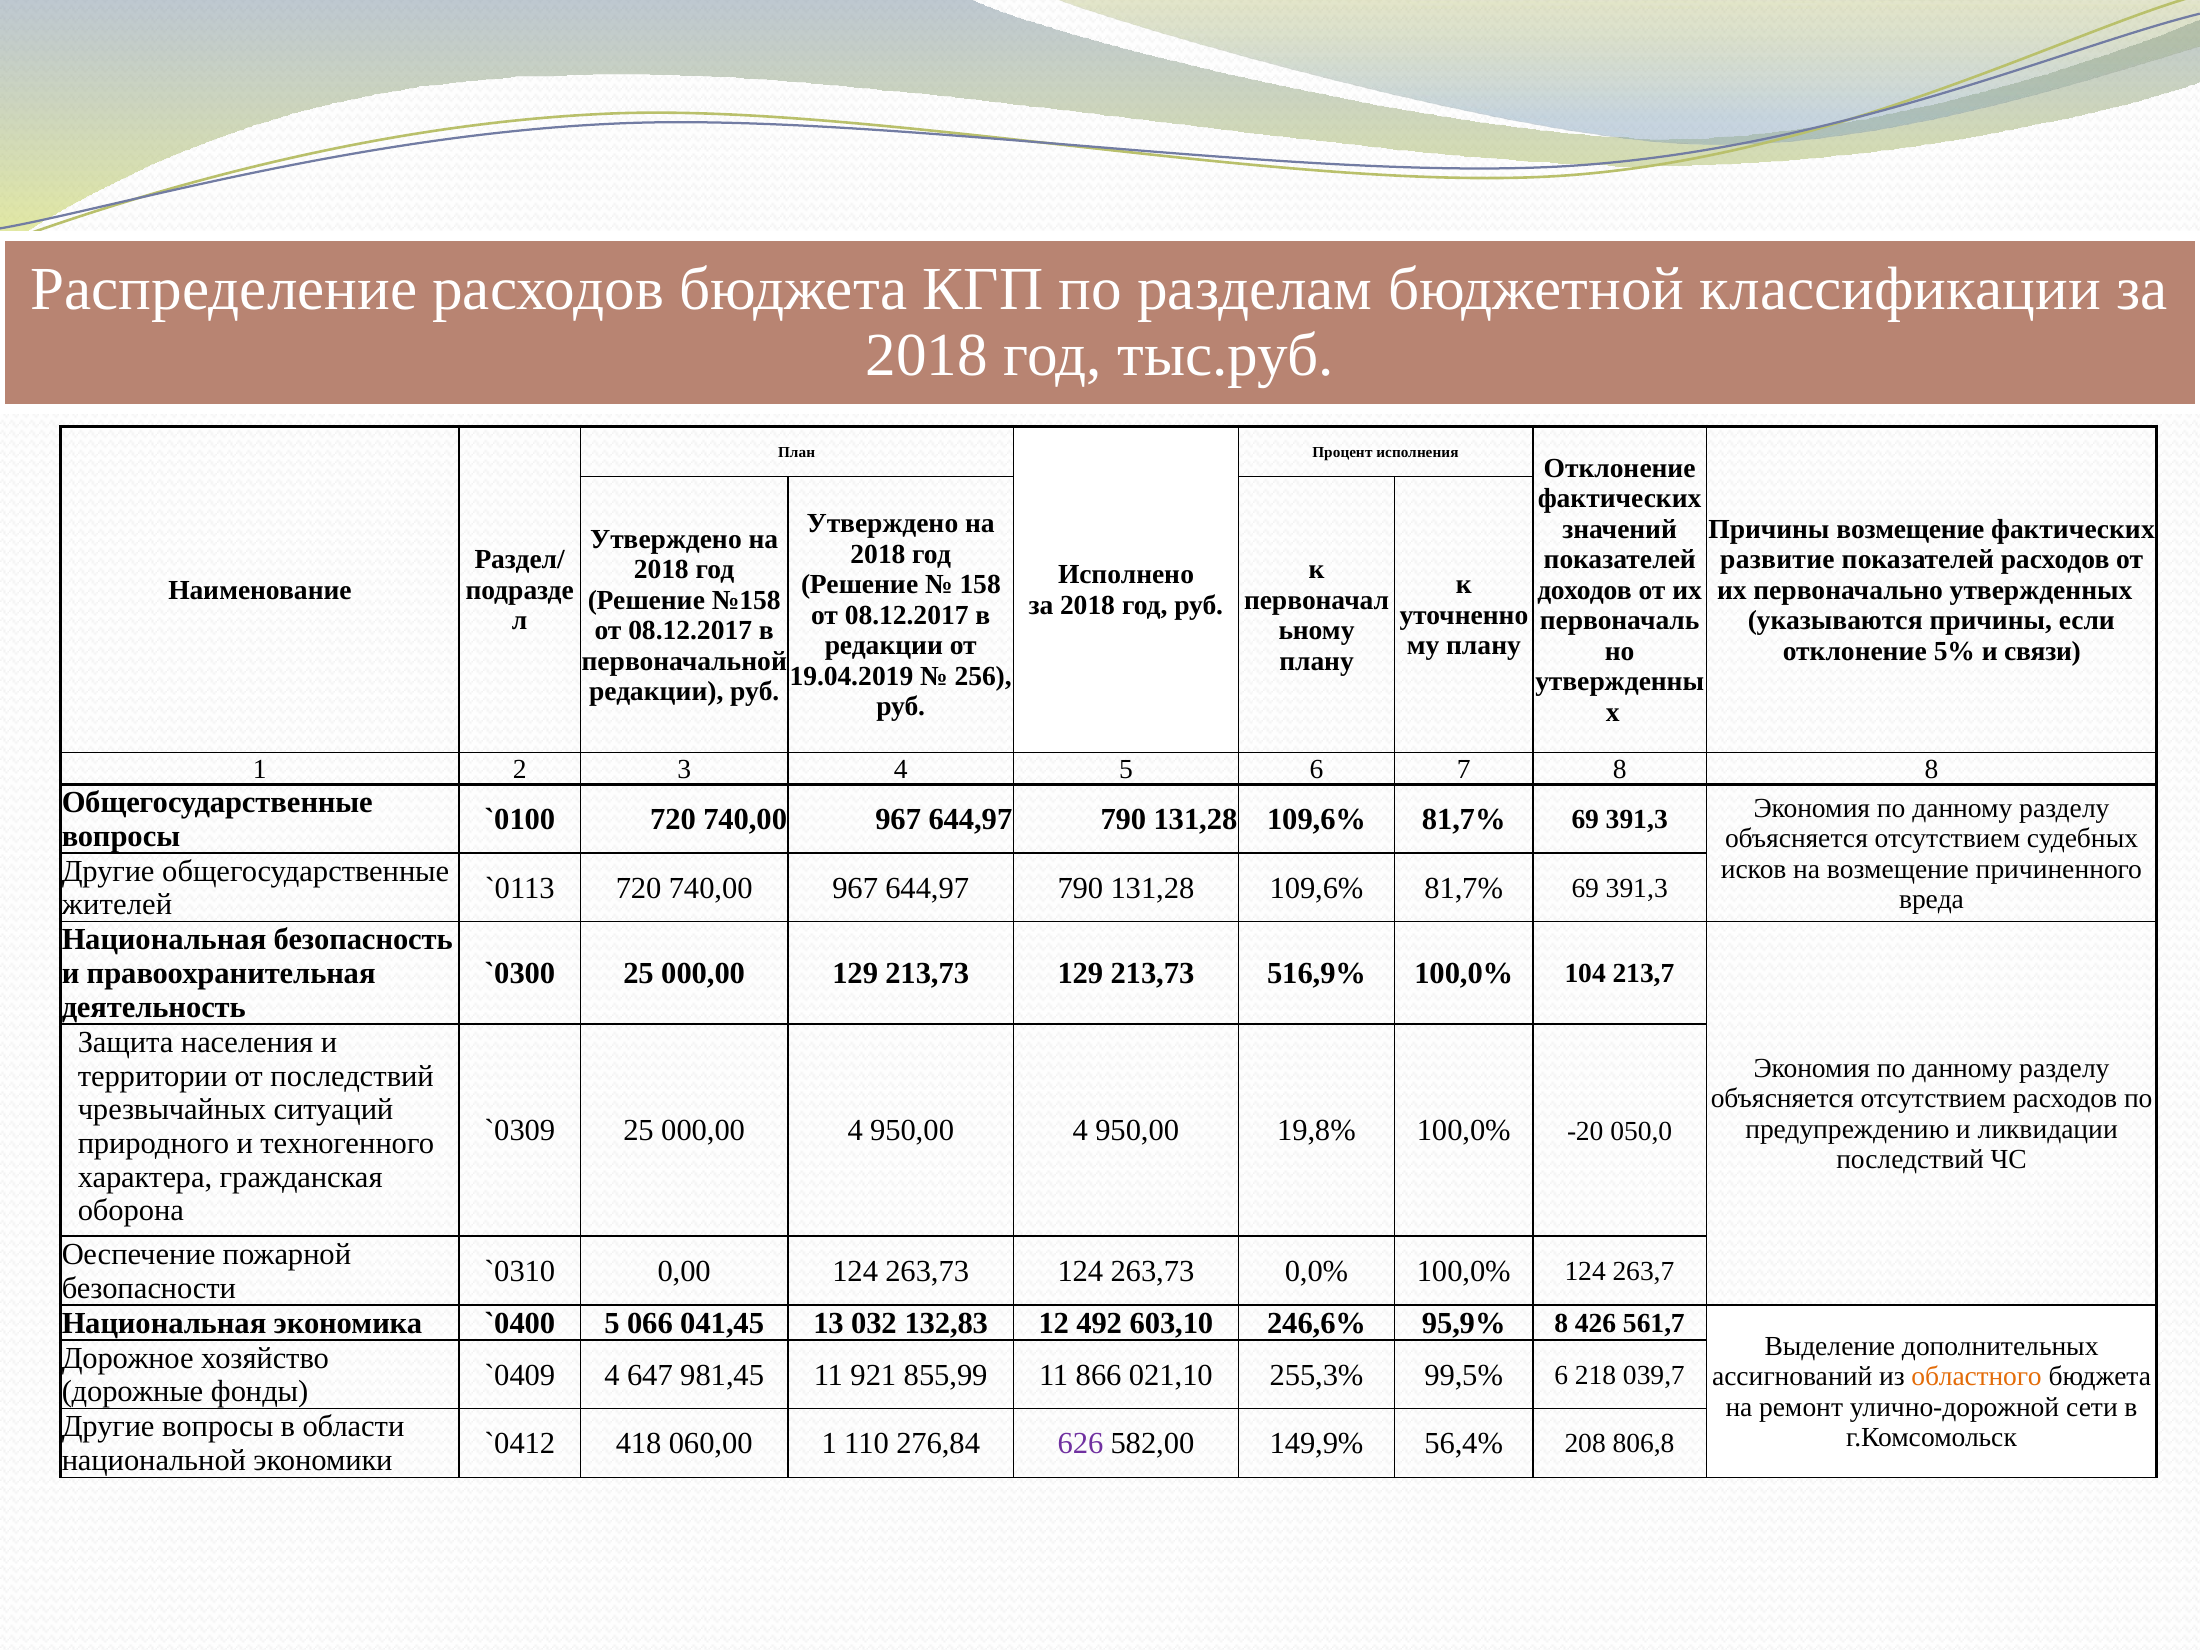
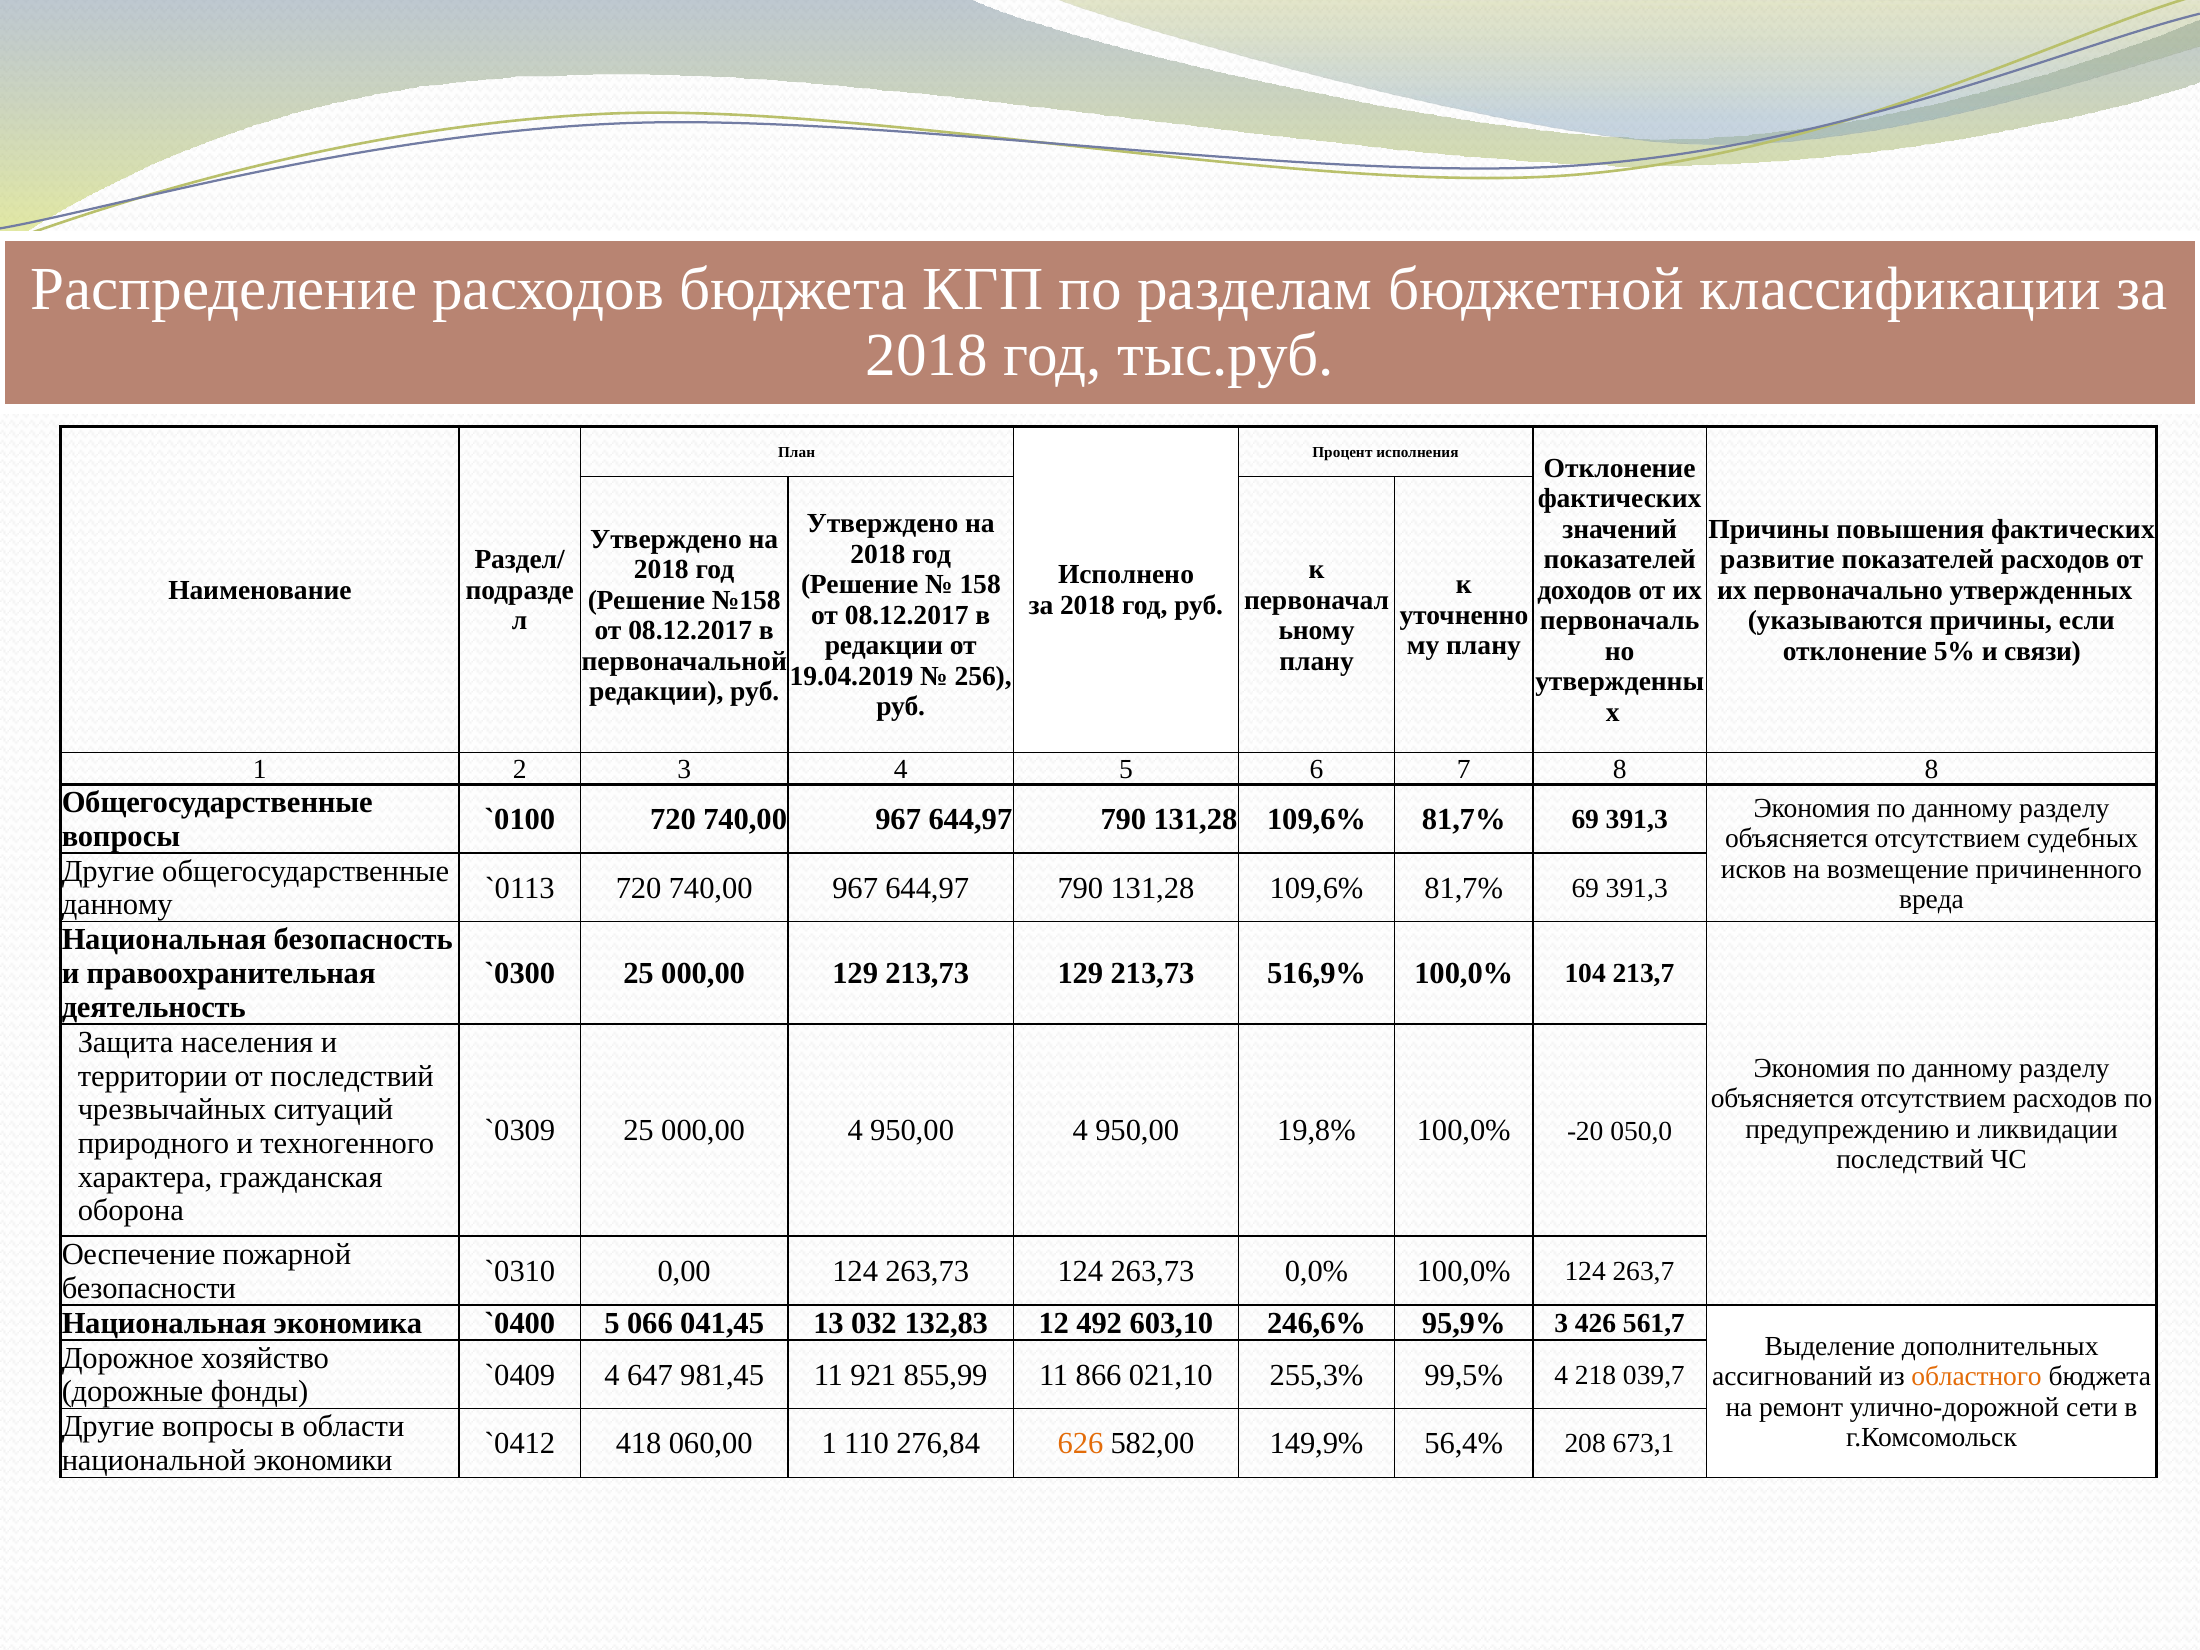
Причины возмещение: возмещение -> повышения
жителей at (117, 905): жителей -> данному
95,9% 8: 8 -> 3
99,5% 6: 6 -> 4
626 colour: purple -> orange
806,8: 806,8 -> 673,1
